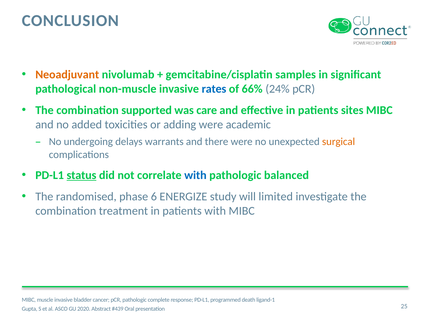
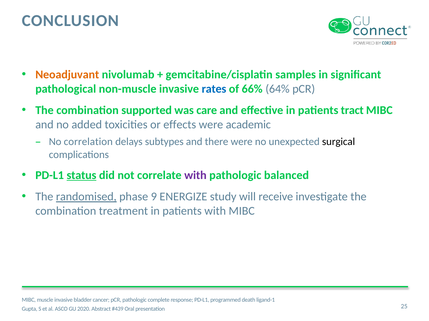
24%: 24% -> 64%
sites: sites -> tract
adding: adding -> effects
undergoing: undergoing -> correlation
warrants: warrants -> subtypes
surgical colour: orange -> black
with at (195, 176) colour: blue -> purple
randomised underline: none -> present
6: 6 -> 9
limited: limited -> receive
